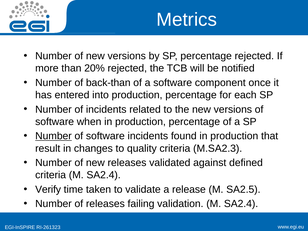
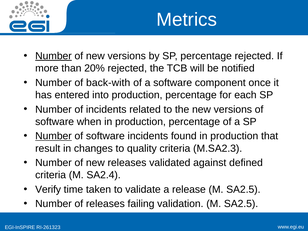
Number at (53, 56) underline: none -> present
back-than: back-than -> back-with
validation M SA2.4: SA2.4 -> SA2.5
